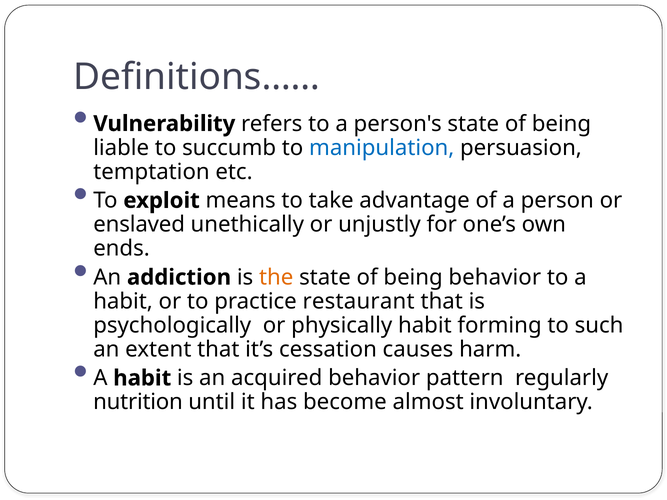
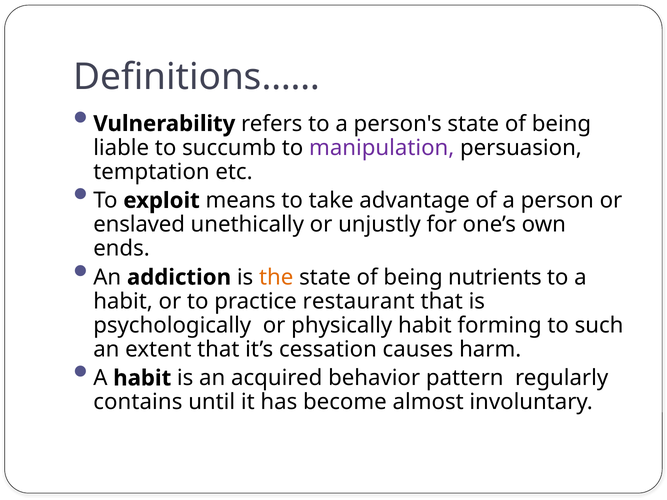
manipulation colour: blue -> purple
being behavior: behavior -> nutrients
nutrition: nutrition -> contains
